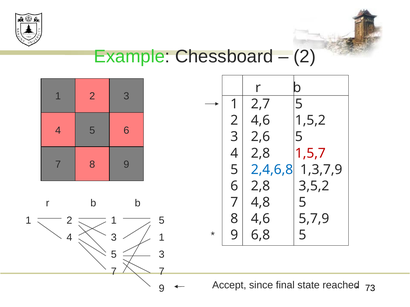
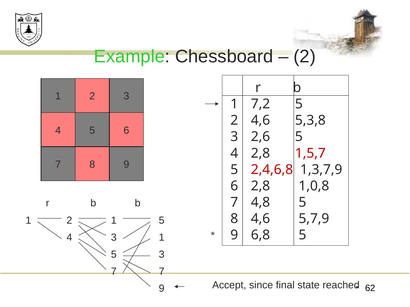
2,7: 2,7 -> 7,2
1,5,2: 1,5,2 -> 5,3,8
2,4,6,8 colour: blue -> red
3,5,2: 3,5,2 -> 1,0,8
73: 73 -> 62
